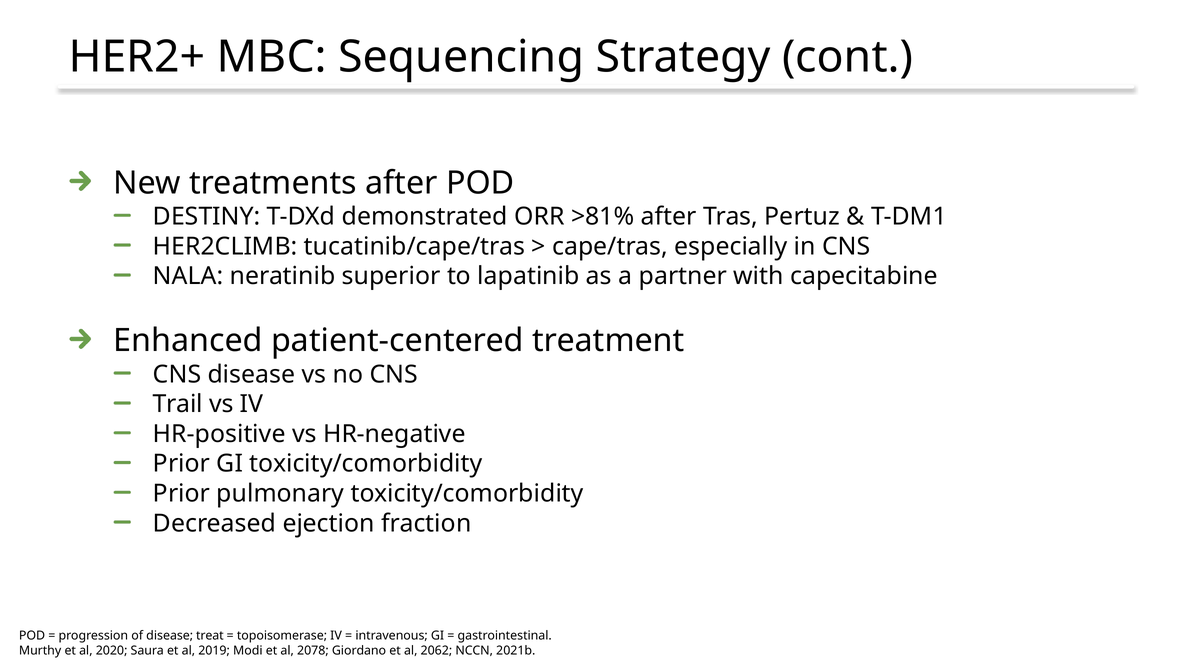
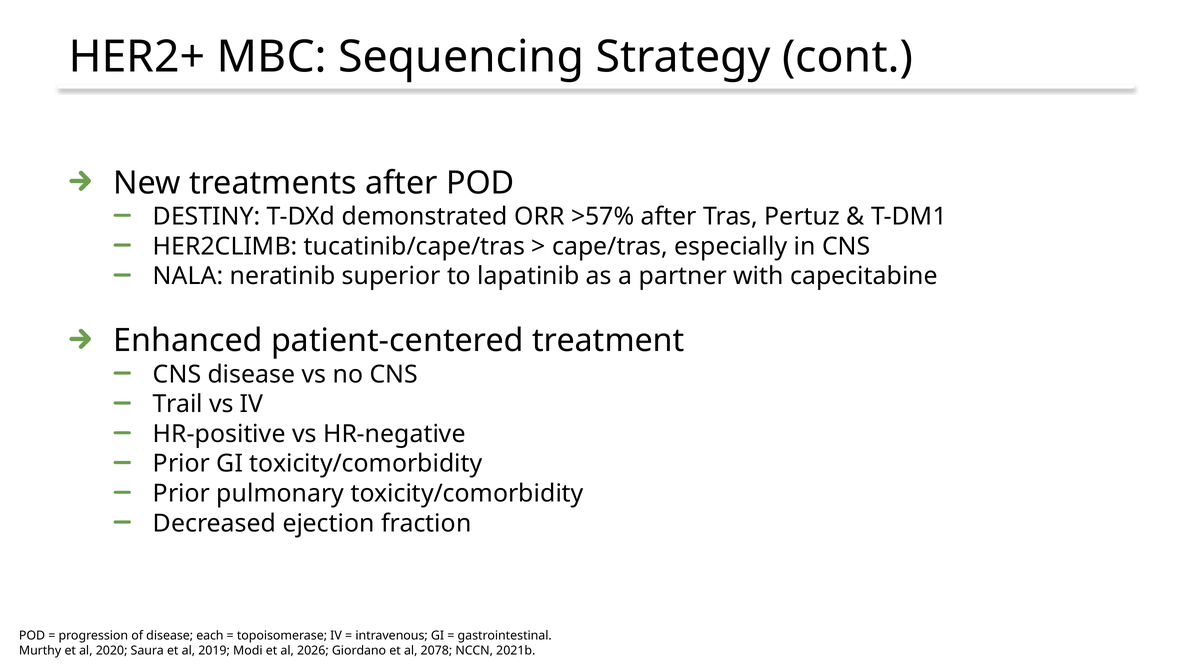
>81%: >81% -> >57%
treat: treat -> each
2078: 2078 -> 2026
2062: 2062 -> 2078
